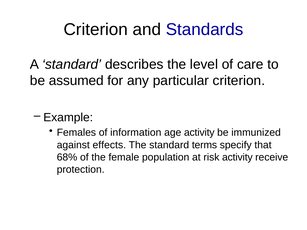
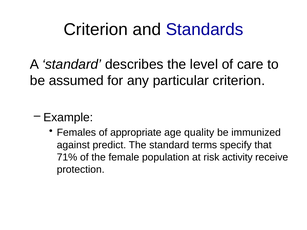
information: information -> appropriate
age activity: activity -> quality
effects: effects -> predict
68%: 68% -> 71%
